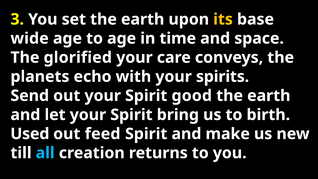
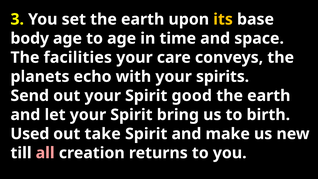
wide: wide -> body
glorified: glorified -> facilities
feed: feed -> take
all colour: light blue -> pink
